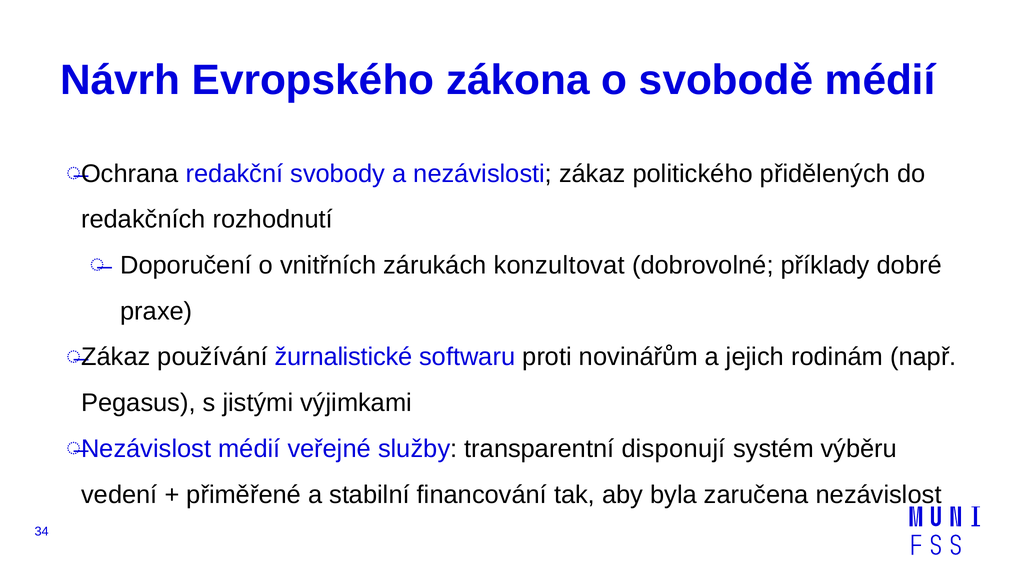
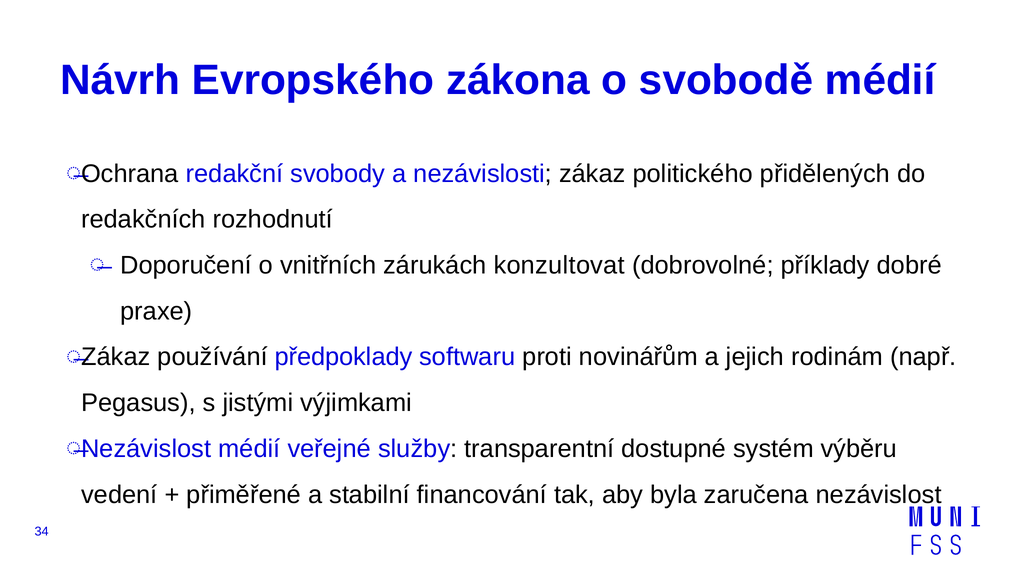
žurnalistické: žurnalistické -> předpoklady
disponují: disponují -> dostupné
